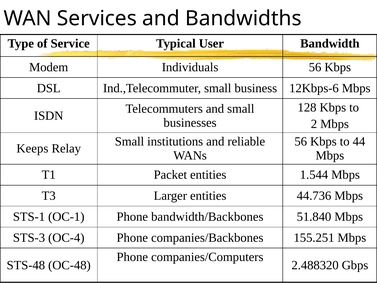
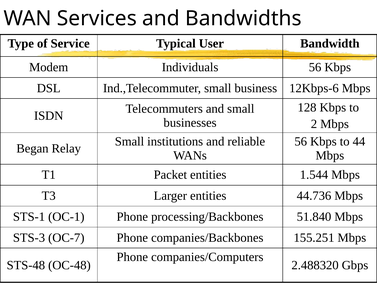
Keeps: Keeps -> Began
bandwidth/Backbones: bandwidth/Backbones -> processing/Backbones
OC-4: OC-4 -> OC-7
